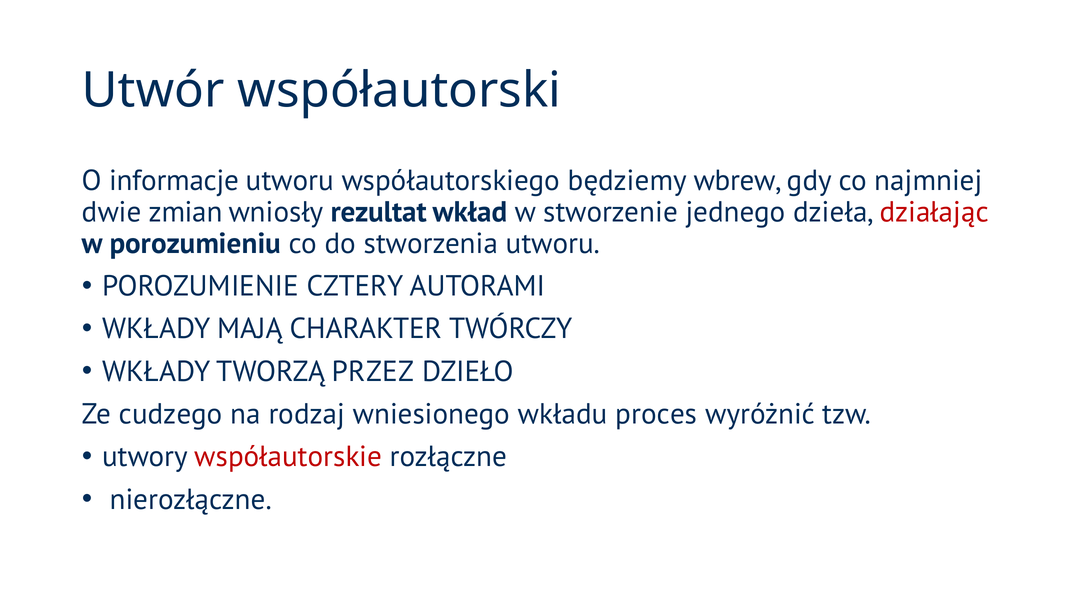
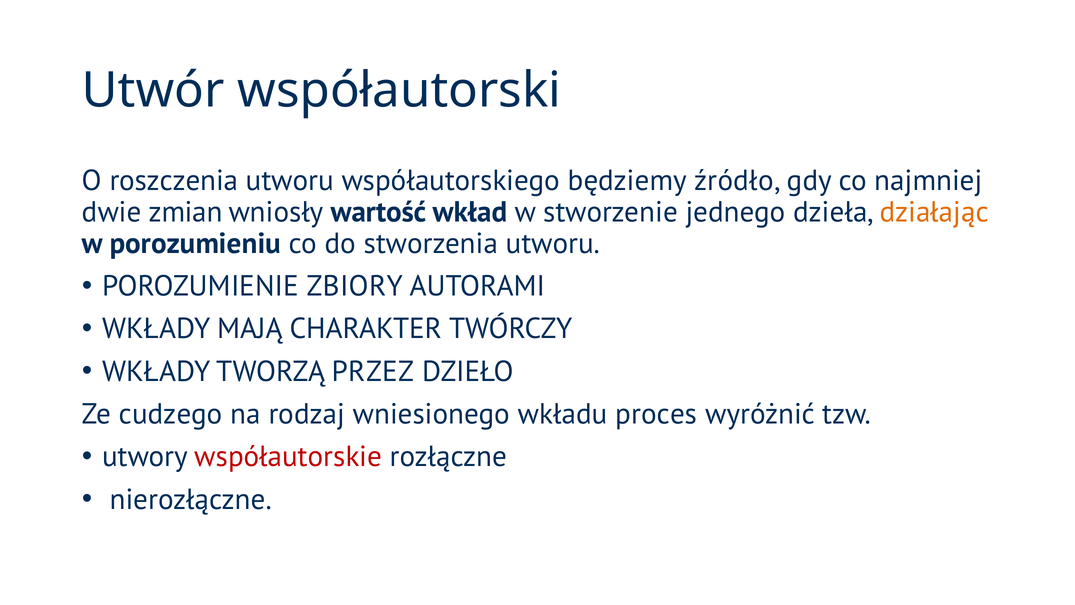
informacje: informacje -> roszczenia
wbrew: wbrew -> źródło
rezultat: rezultat -> wartość
działając colour: red -> orange
CZTERY: CZTERY -> ZBIORY
